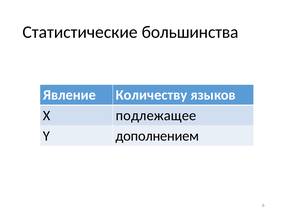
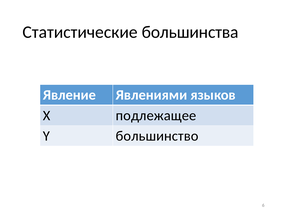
Количеству: Количеству -> Явлениями
дополнением: дополнением -> большинство
